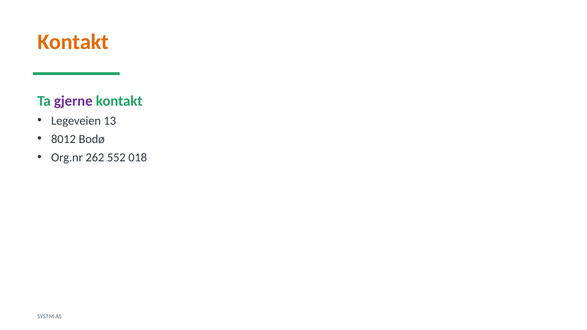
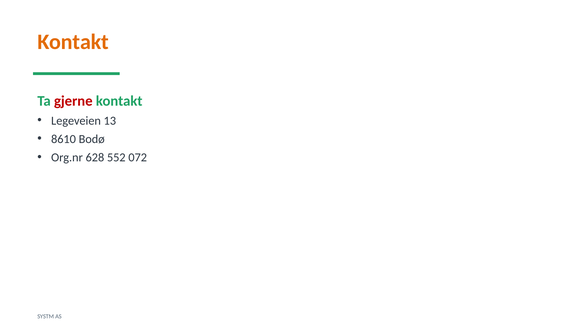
gjerne colour: purple -> red
8012: 8012 -> 8610
262: 262 -> 628
018: 018 -> 072
